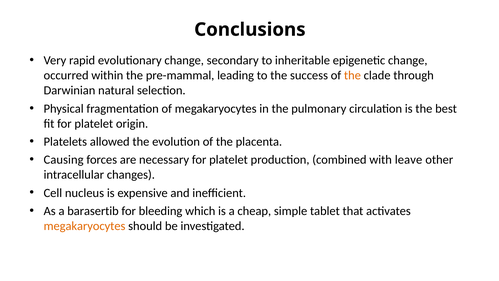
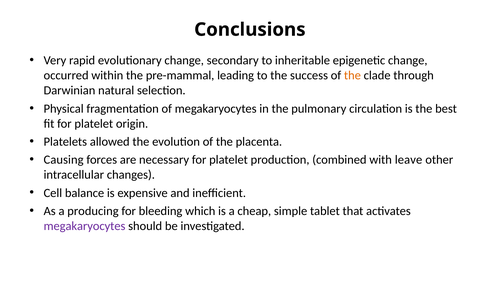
nucleus: nucleus -> balance
barasertib: barasertib -> producing
megakaryocytes at (85, 226) colour: orange -> purple
